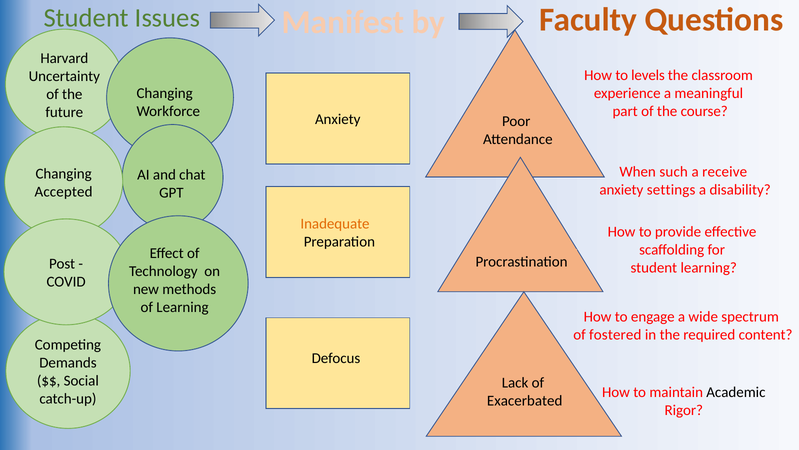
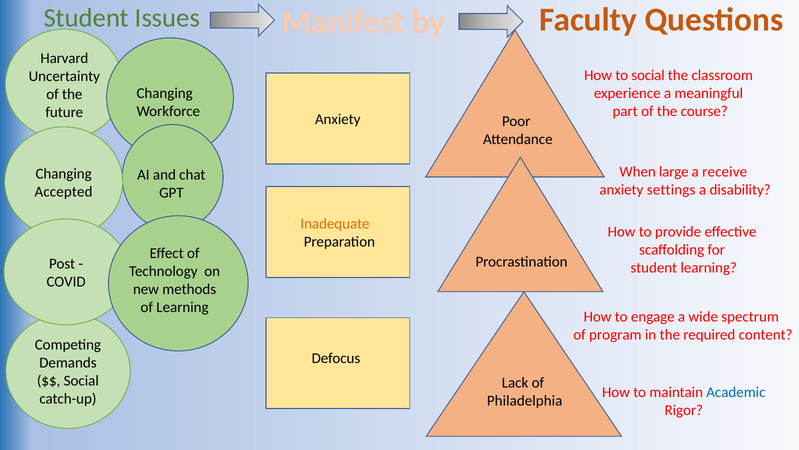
to levels: levels -> social
such: such -> large
fostered: fostered -> program
Academic colour: black -> blue
Exacerbated: Exacerbated -> Philadelphia
